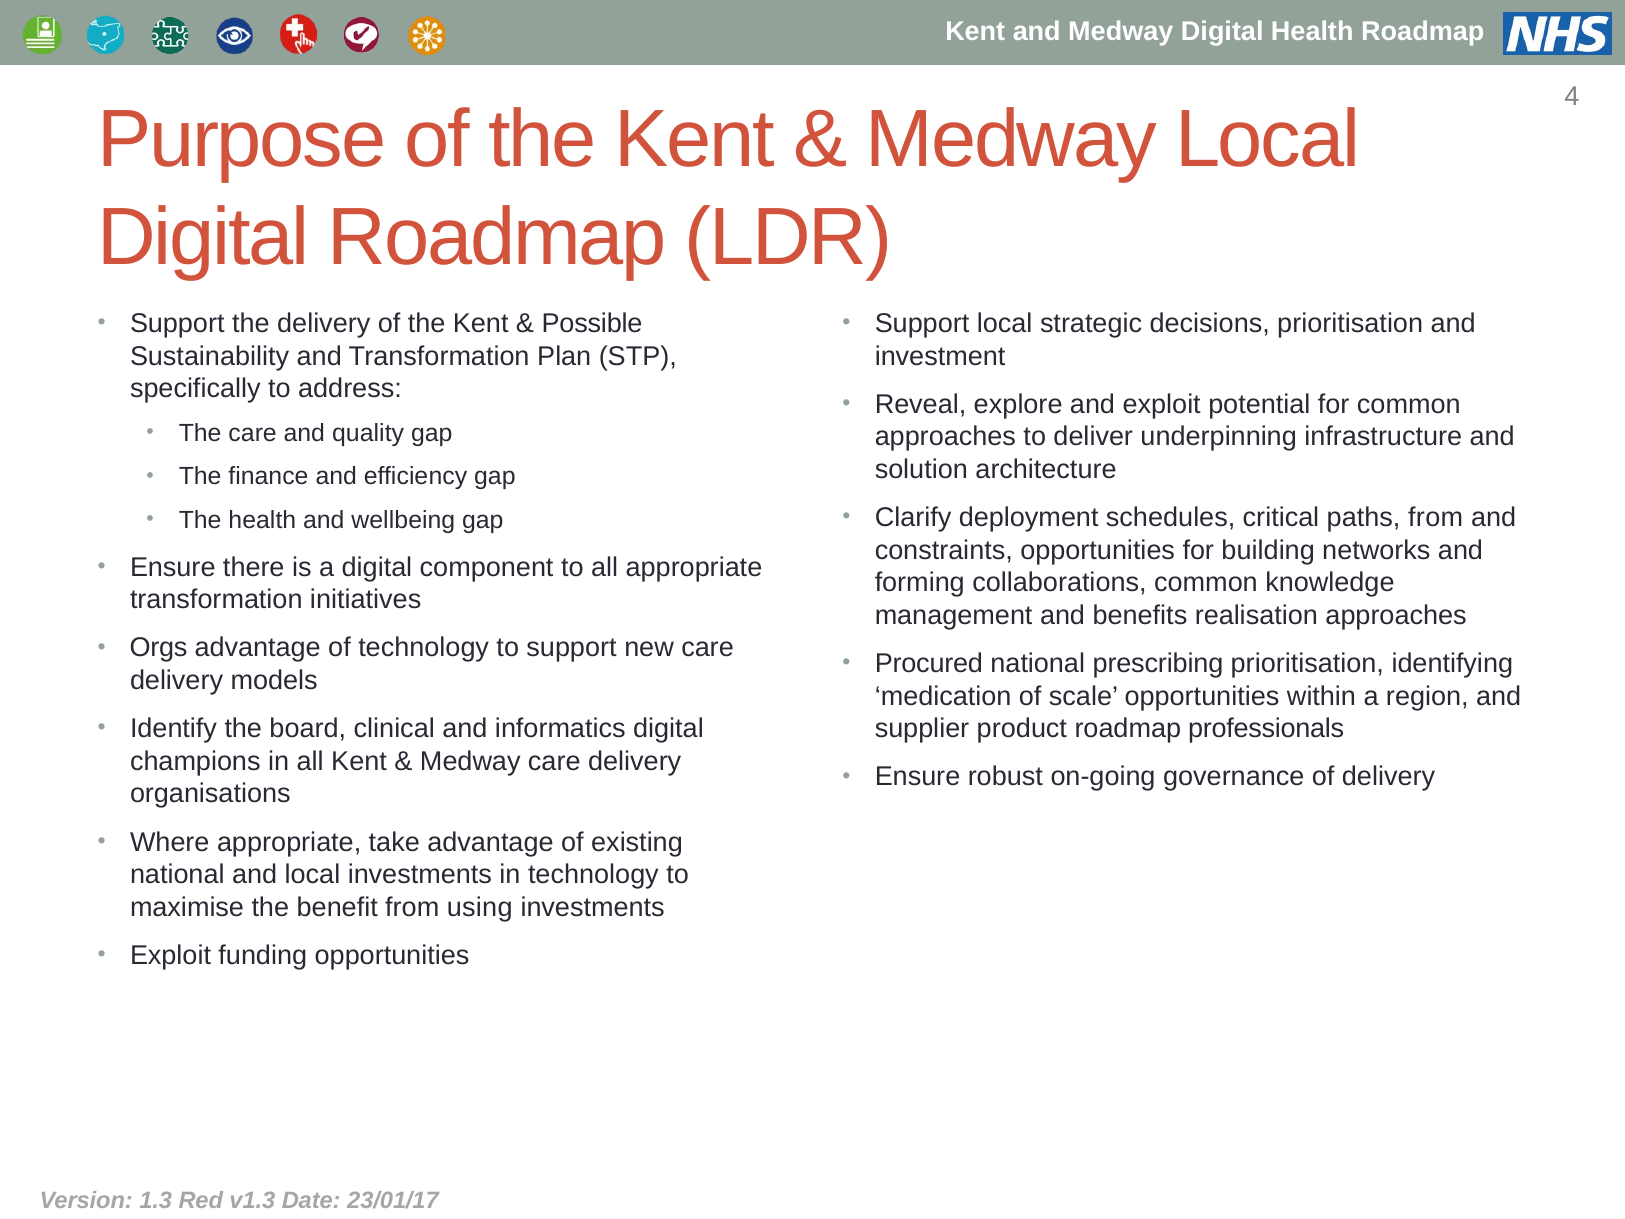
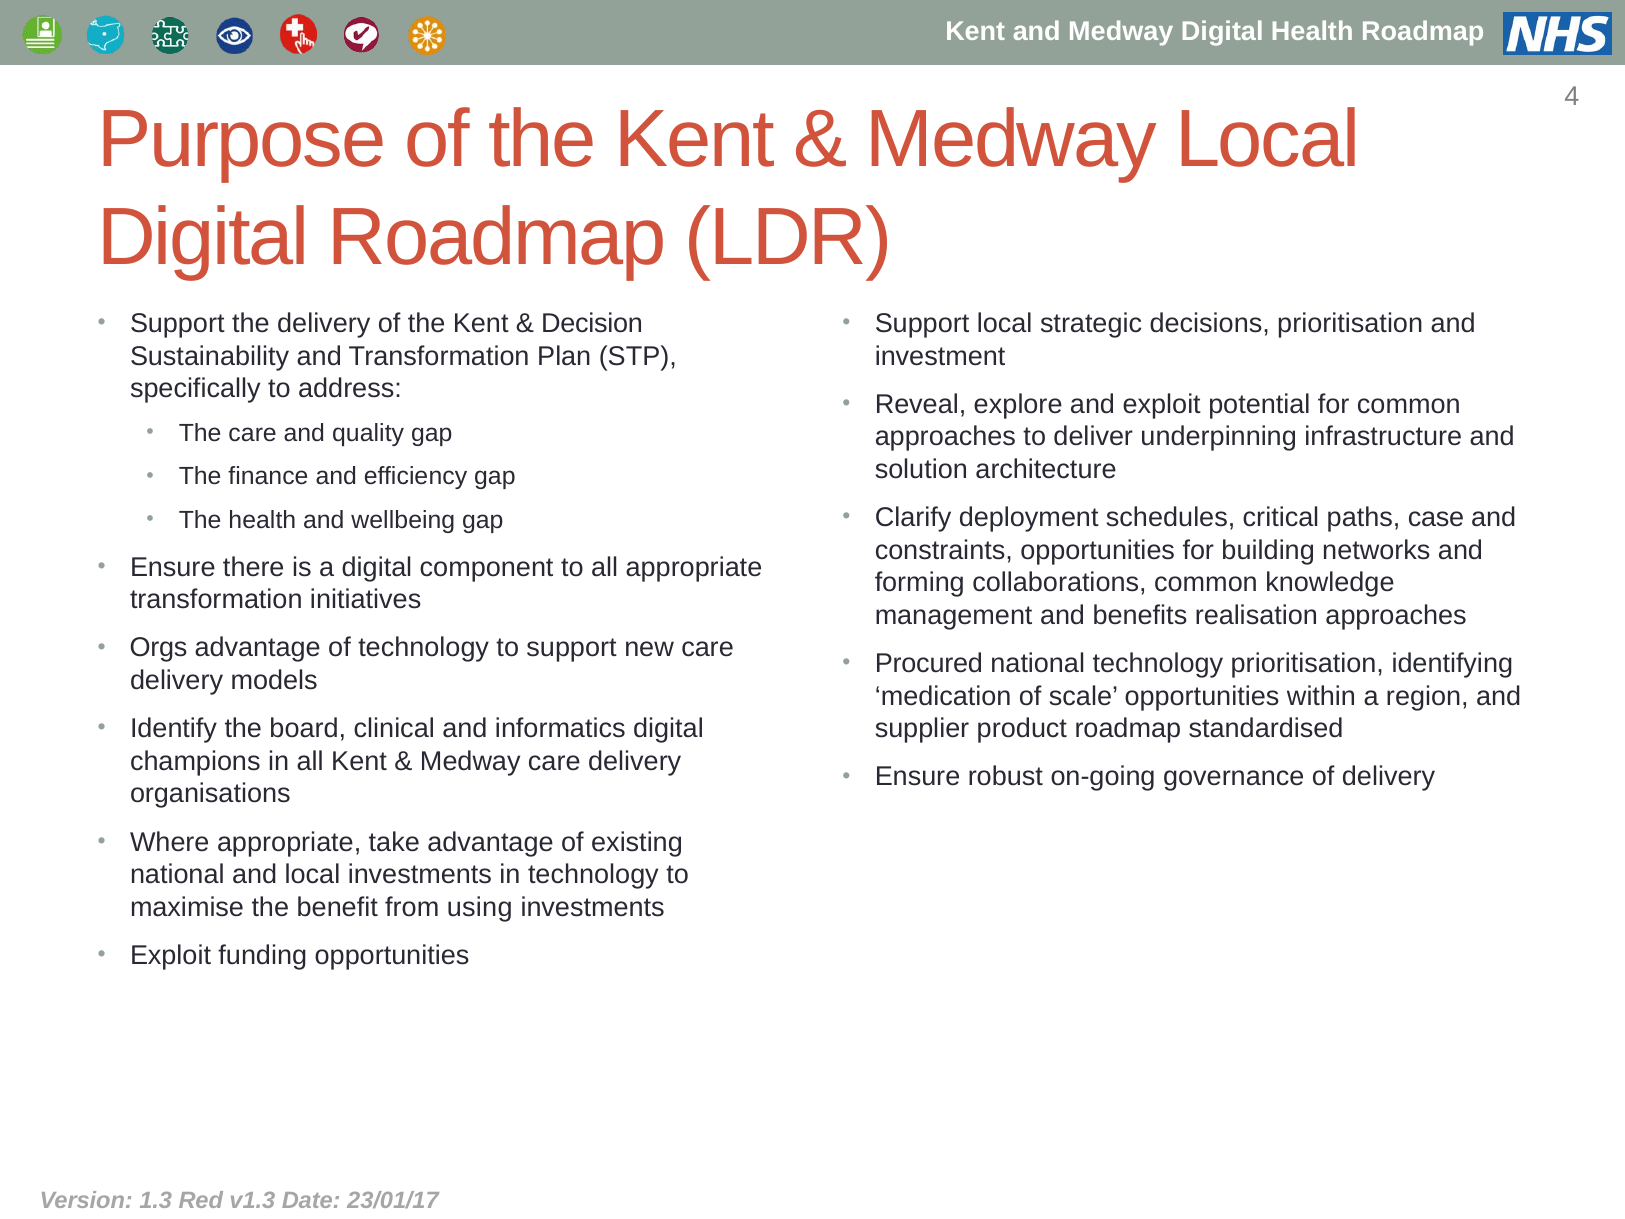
Possible: Possible -> Decision
paths from: from -> case
national prescribing: prescribing -> technology
professionals: professionals -> standardised
